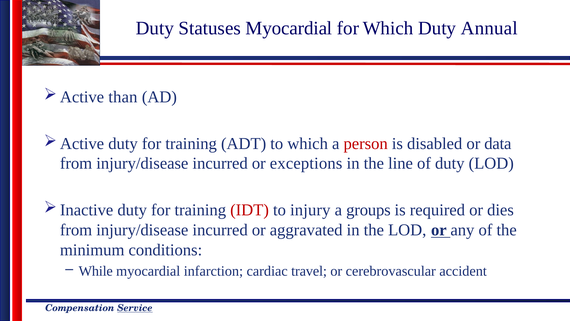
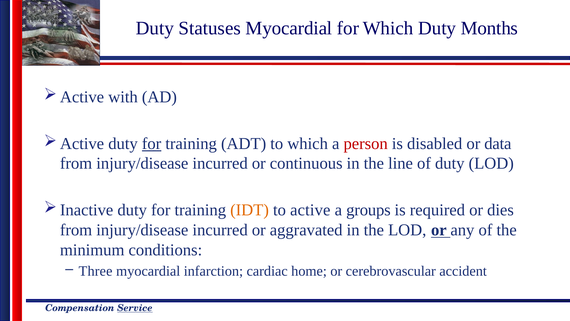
Annual: Annual -> Months
than: than -> with
for at (152, 143) underline: none -> present
exceptions: exceptions -> continuous
IDT colour: red -> orange
injury: injury -> active
While: While -> Three
travel: travel -> home
